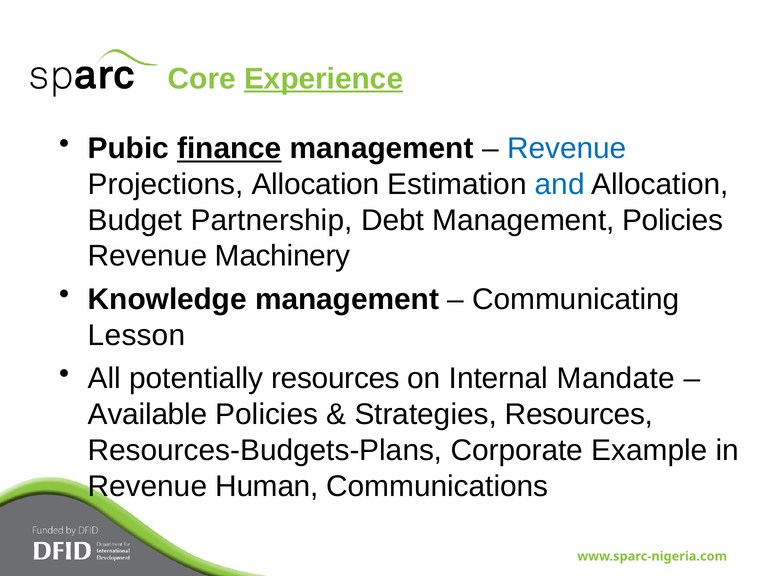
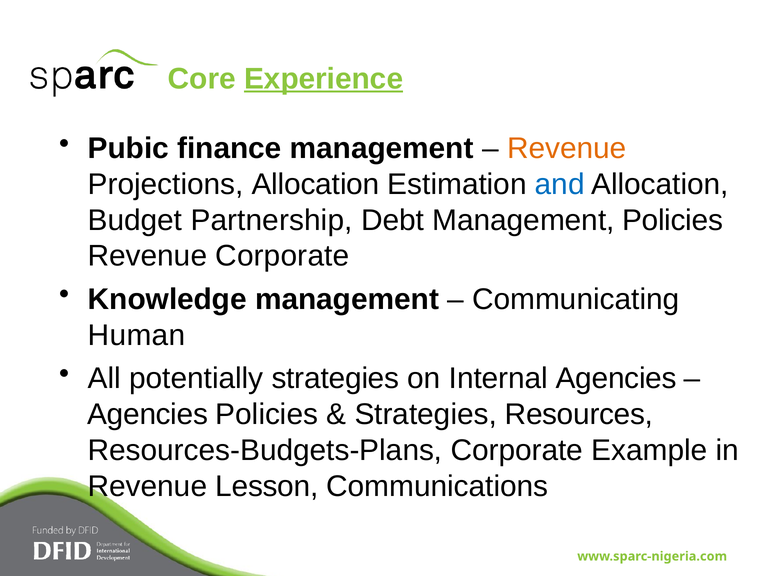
finance underline: present -> none
Revenue at (567, 149) colour: blue -> orange
Revenue Machinery: Machinery -> Corporate
Lesson: Lesson -> Human
potentially resources: resources -> strategies
Internal Mandate: Mandate -> Agencies
Available at (148, 414): Available -> Agencies
Human: Human -> Lesson
